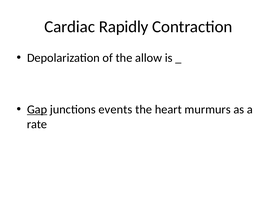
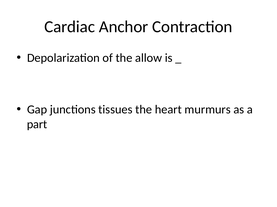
Rapidly: Rapidly -> Anchor
Gap underline: present -> none
events: events -> tissues
rate: rate -> part
